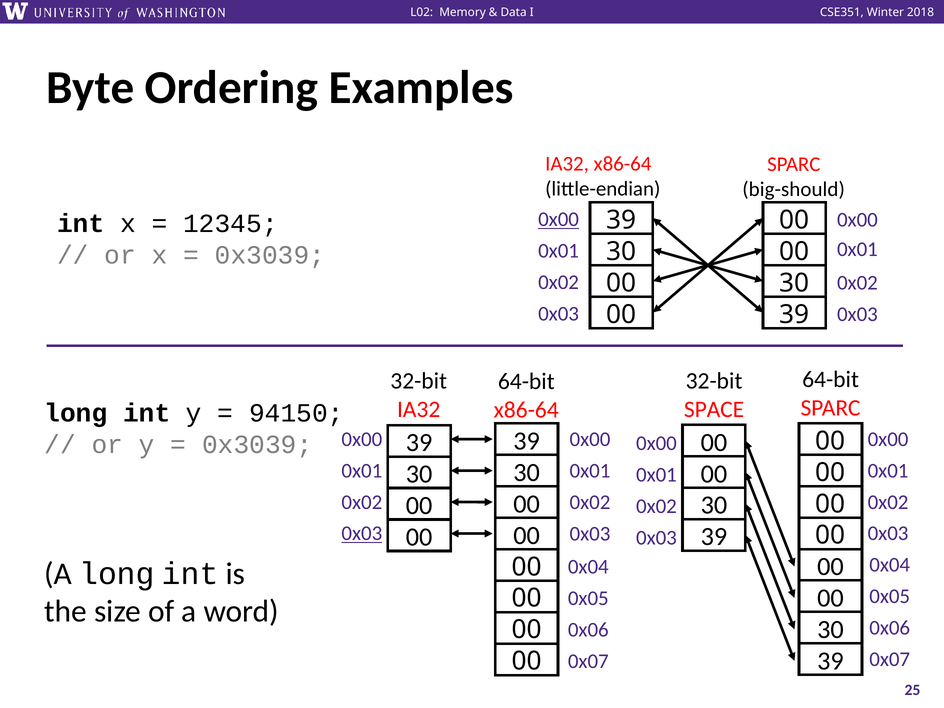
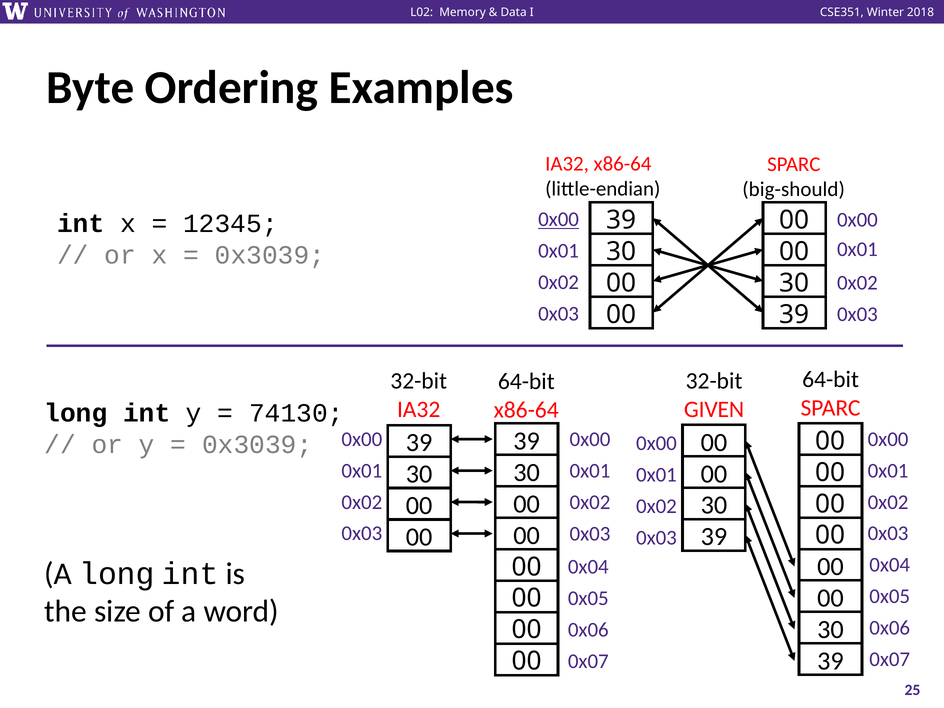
SPACE: SPACE -> GIVEN
94150: 94150 -> 74130
0x03 at (362, 534) underline: present -> none
